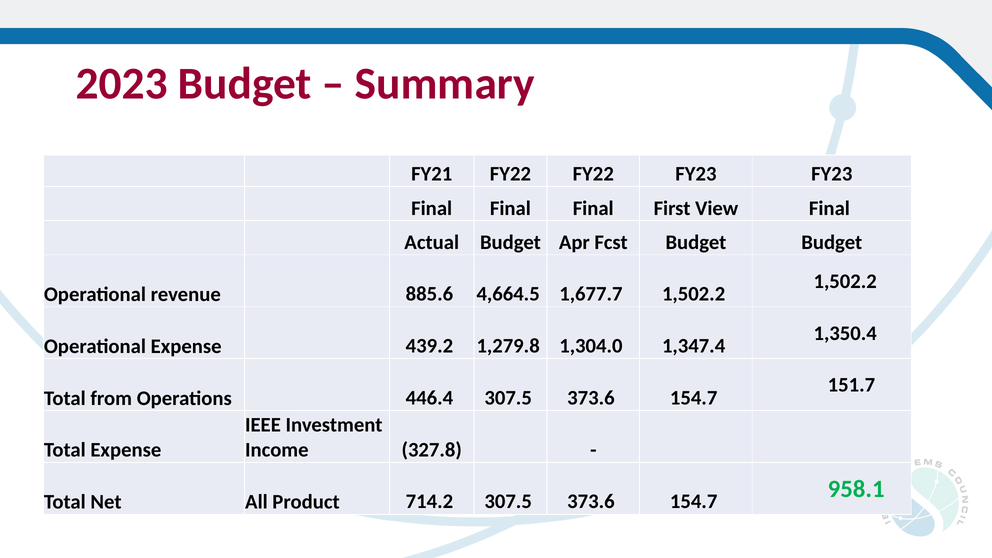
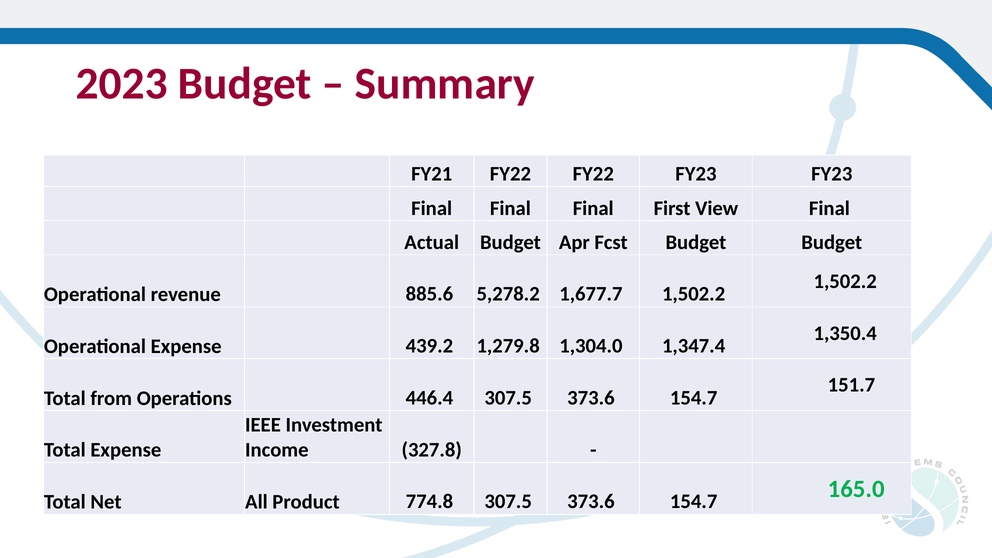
4,664.5: 4,664.5 -> 5,278.2
714.2: 714.2 -> 774.8
958.1: 958.1 -> 165.0
